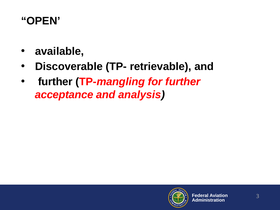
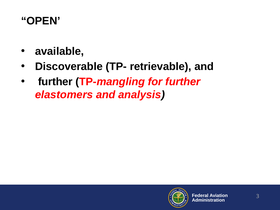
acceptance: acceptance -> elastomers
